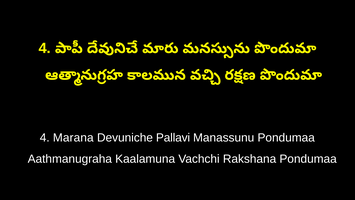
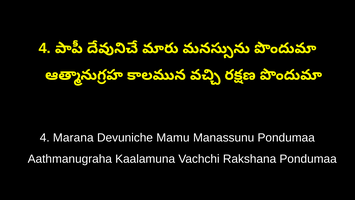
Pallavi: Pallavi -> Mamu
